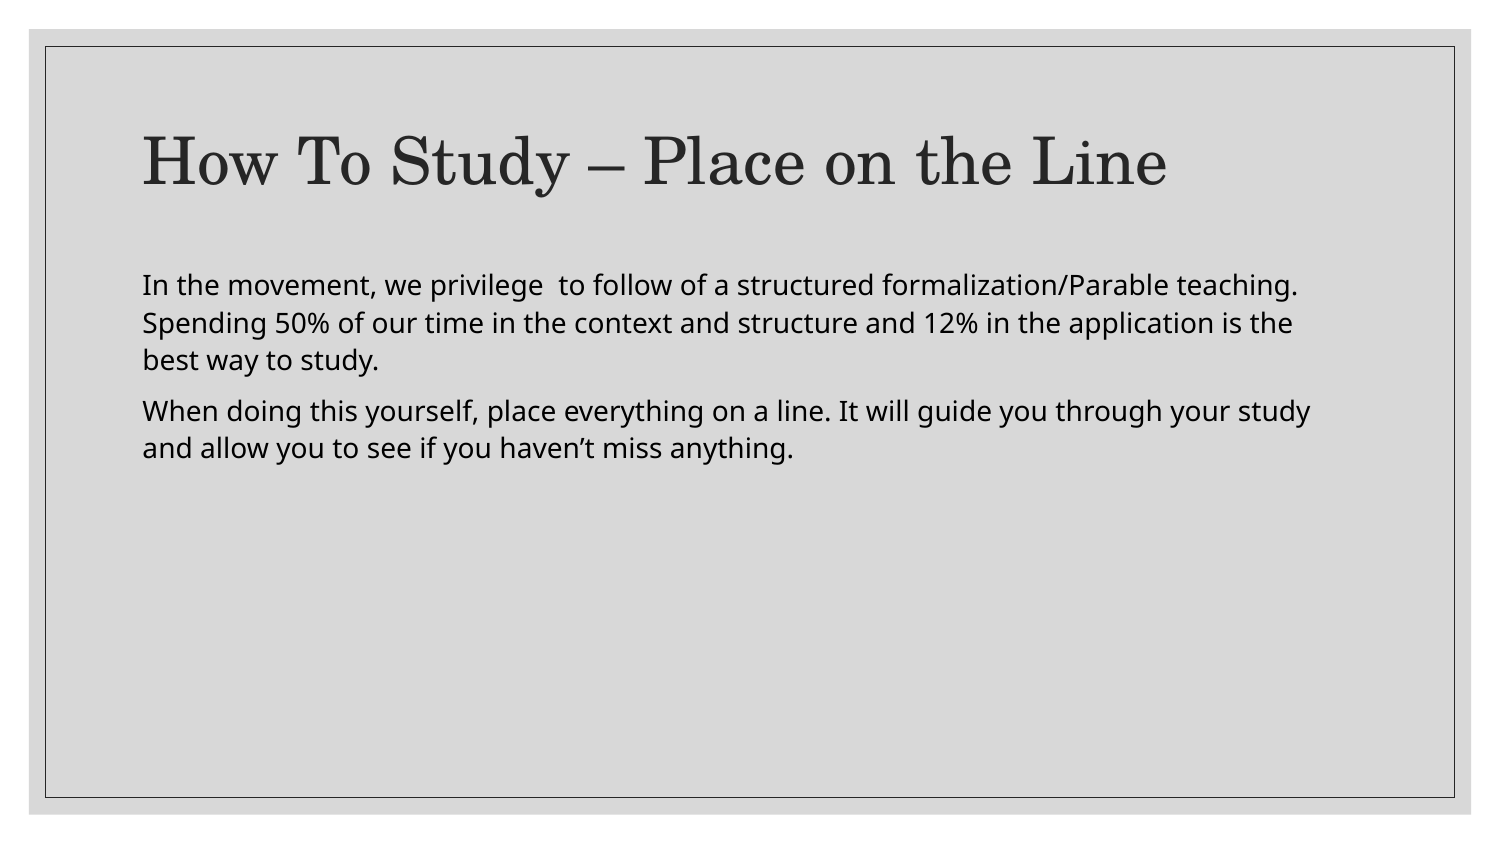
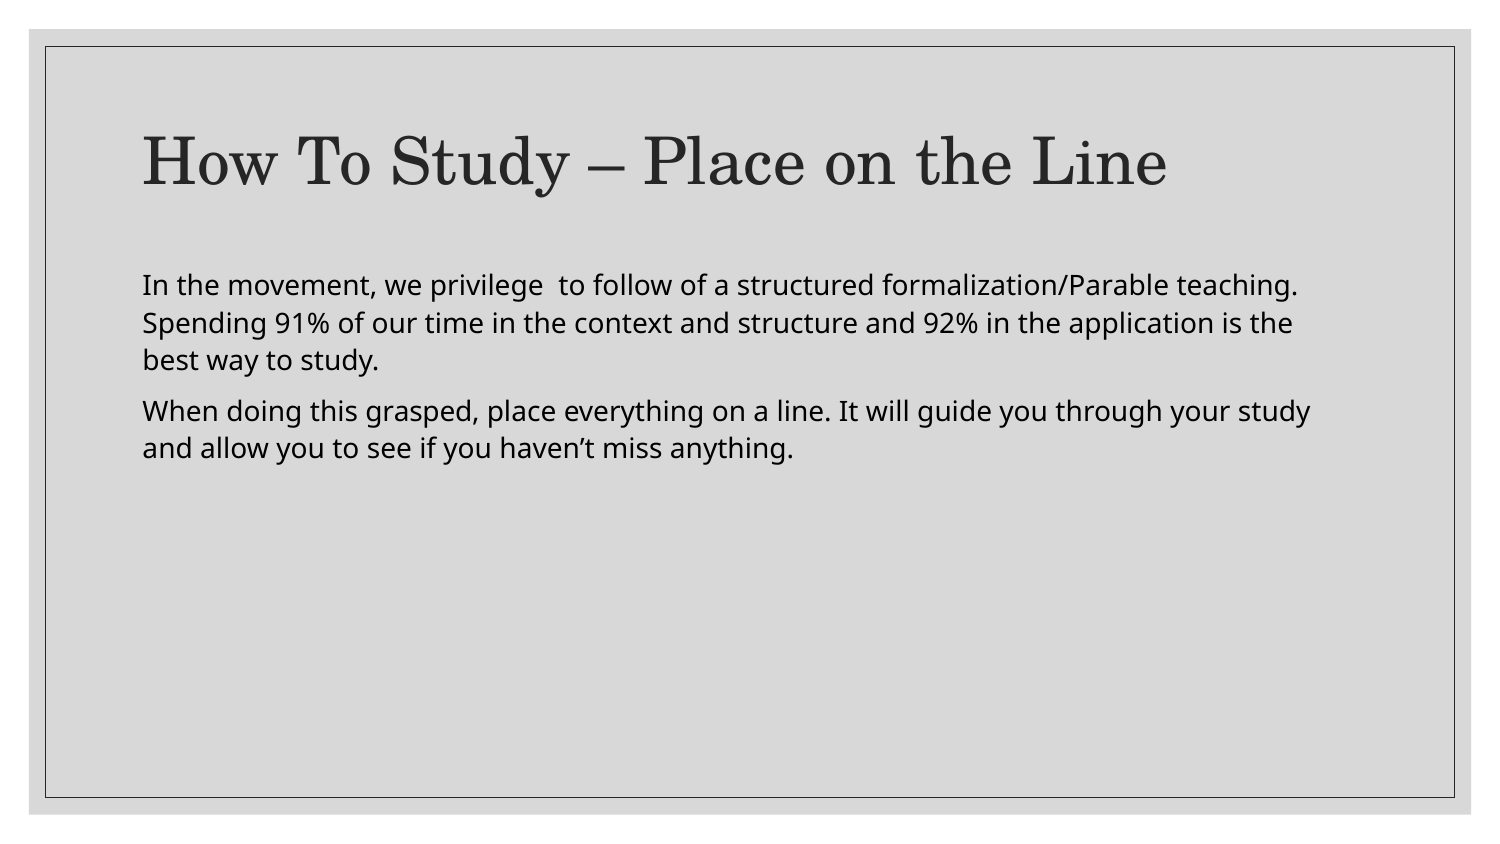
50%: 50% -> 91%
12%: 12% -> 92%
yourself: yourself -> grasped
